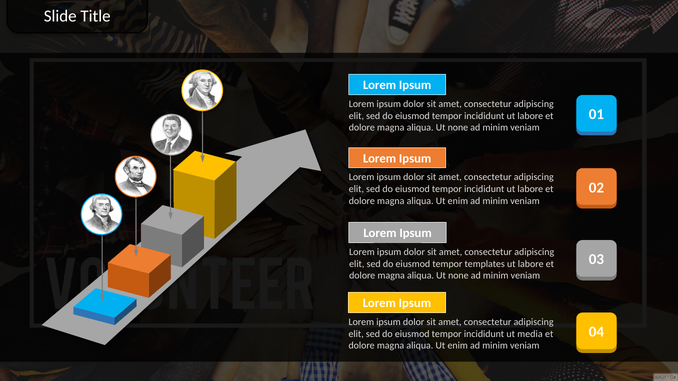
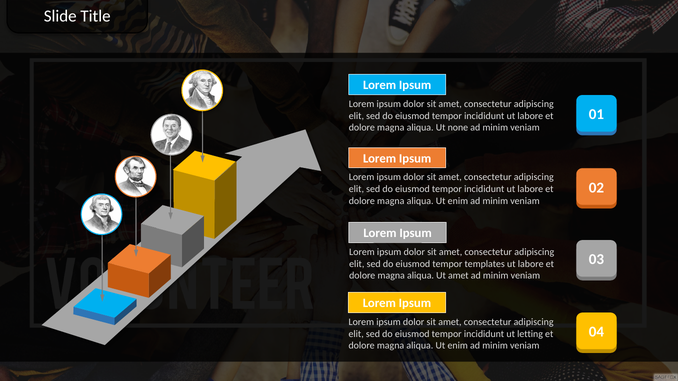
none at (458, 276): none -> amet
media: media -> letting
